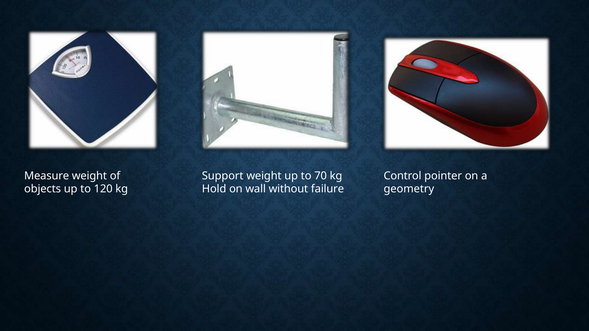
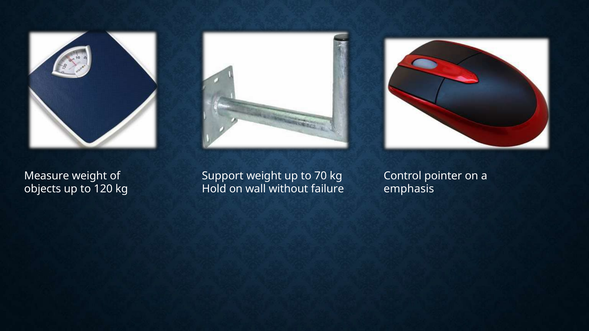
geometry: geometry -> emphasis
